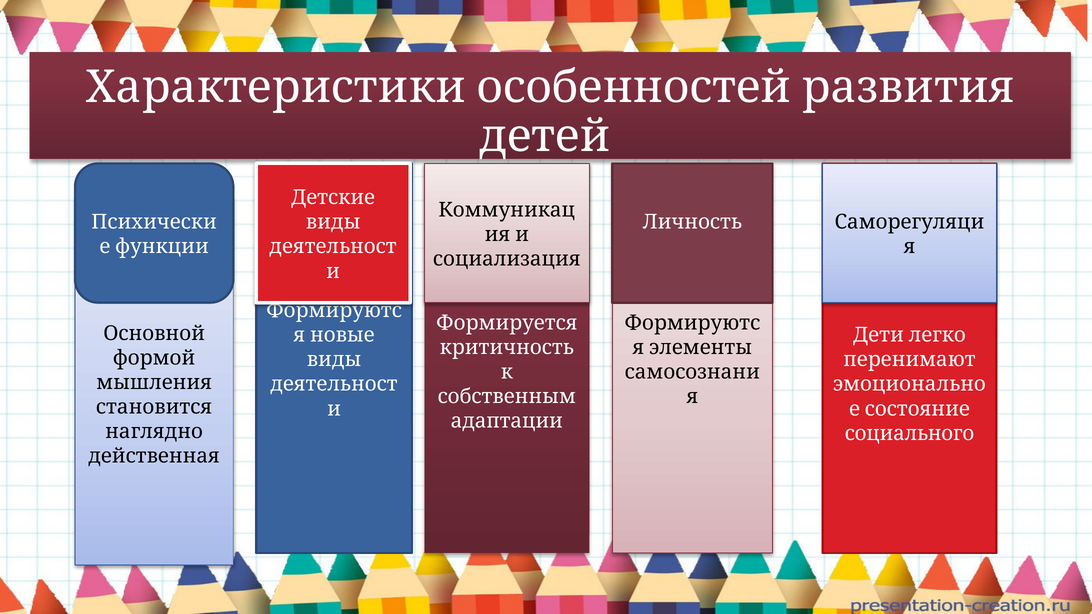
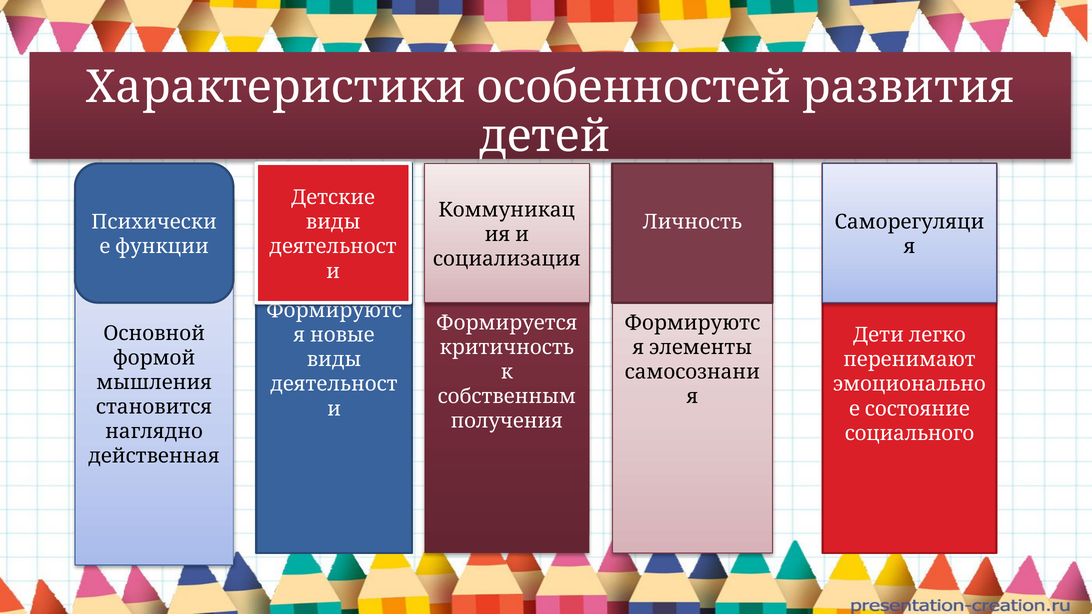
адаптации: адаптации -> получения
